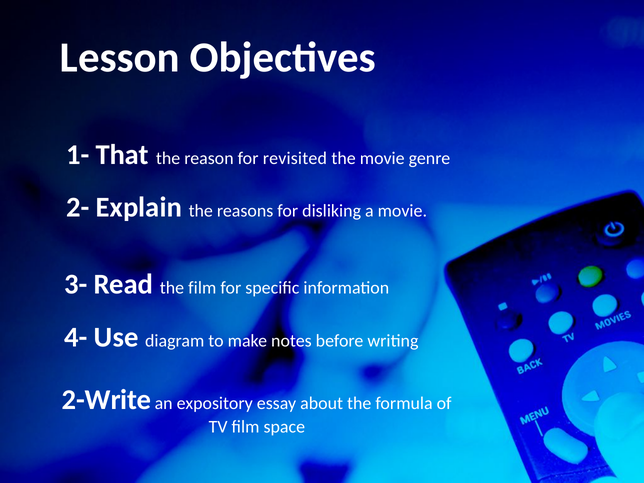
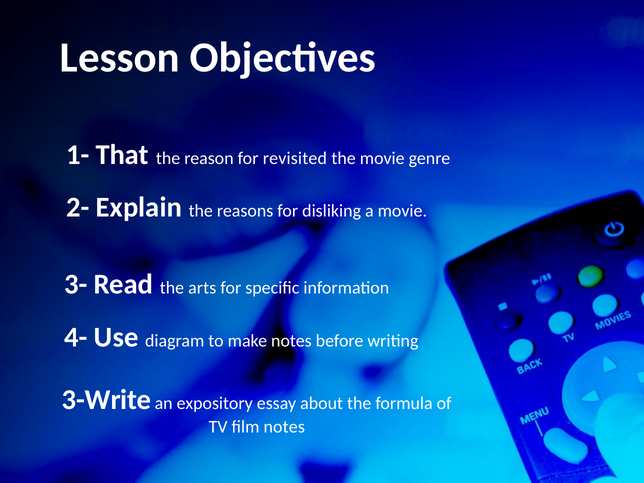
the film: film -> arts
2-Write: 2-Write -> 3-Write
film space: space -> notes
